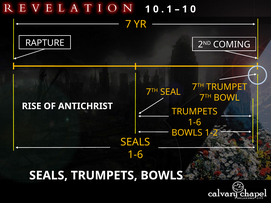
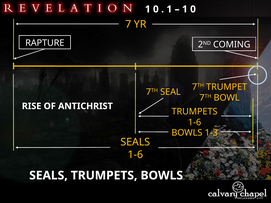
1-2: 1-2 -> 1-3
